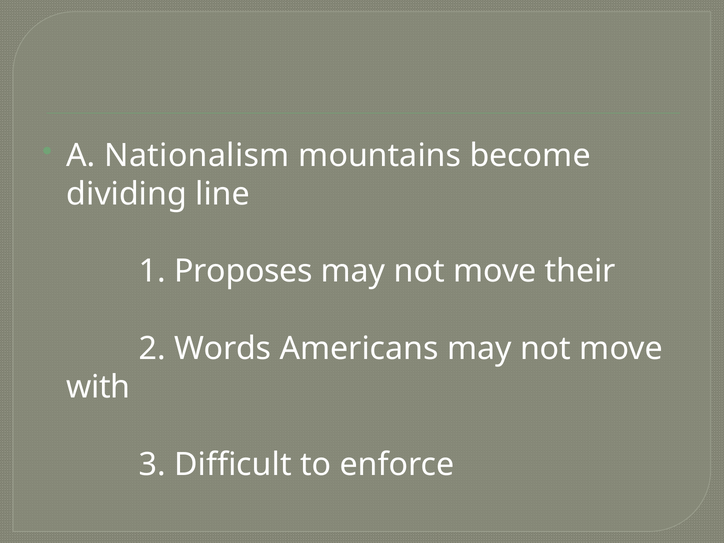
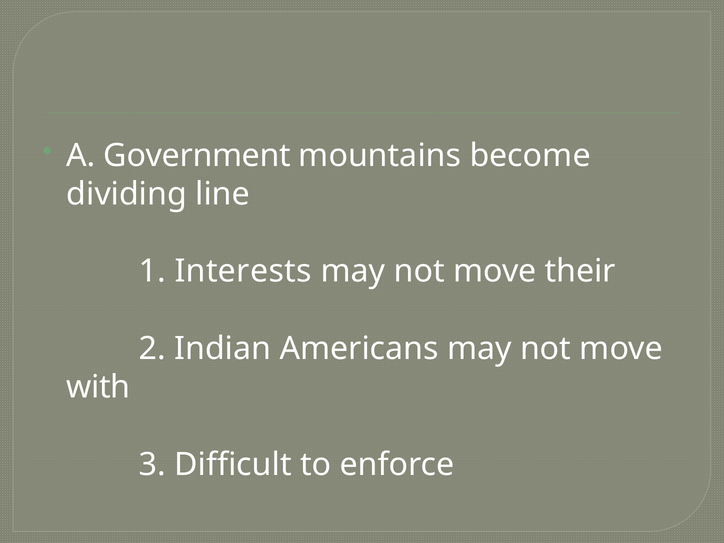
Nationalism: Nationalism -> Government
Proposes: Proposes -> Interests
Words: Words -> Indian
